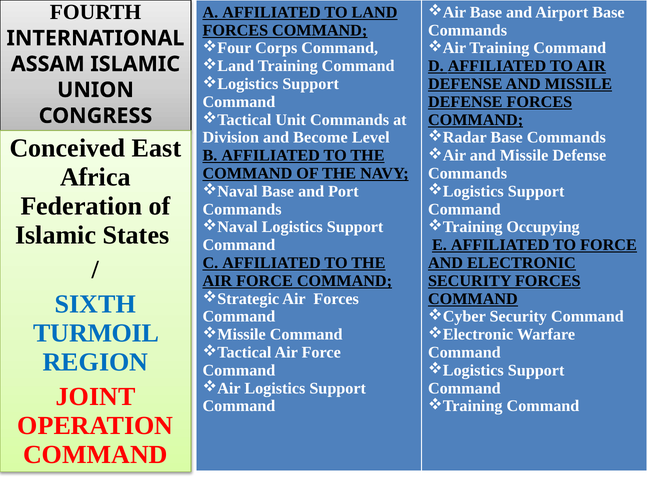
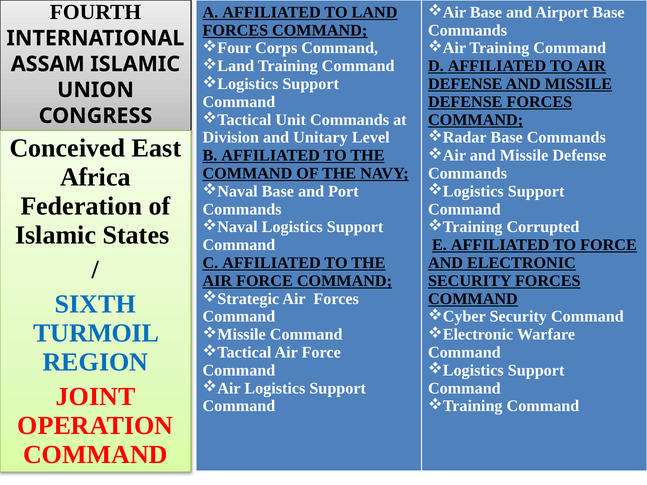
Become: Become -> Unitary
Occupying: Occupying -> Corrupted
